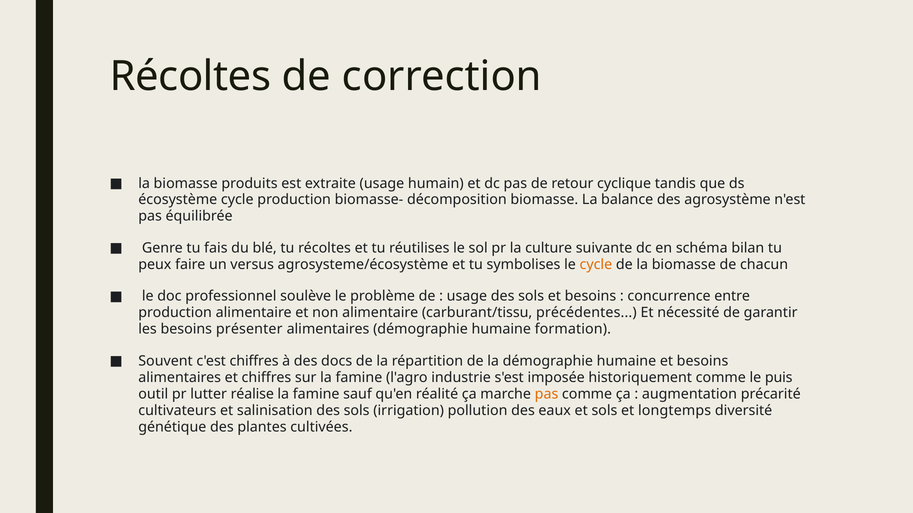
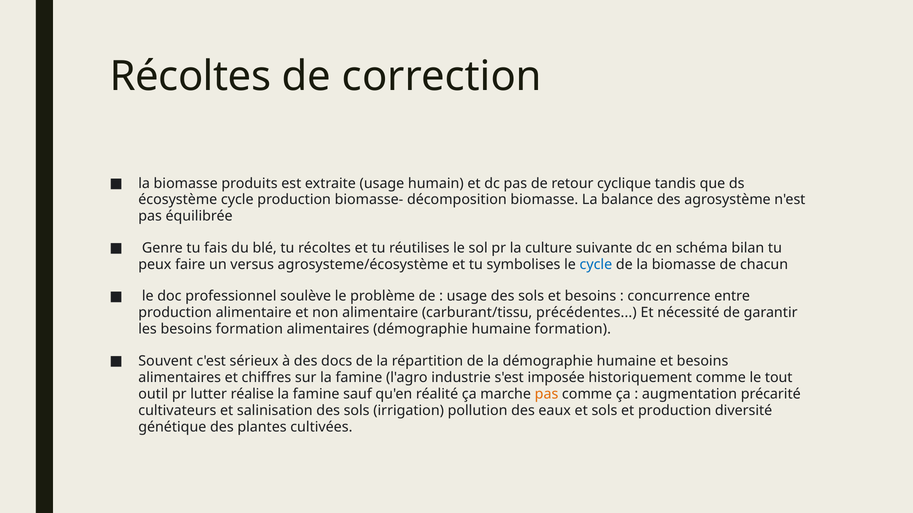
cycle at (596, 265) colour: orange -> blue
besoins présenter: présenter -> formation
c'est chiffres: chiffres -> sérieux
puis: puis -> tout
et longtemps: longtemps -> production
